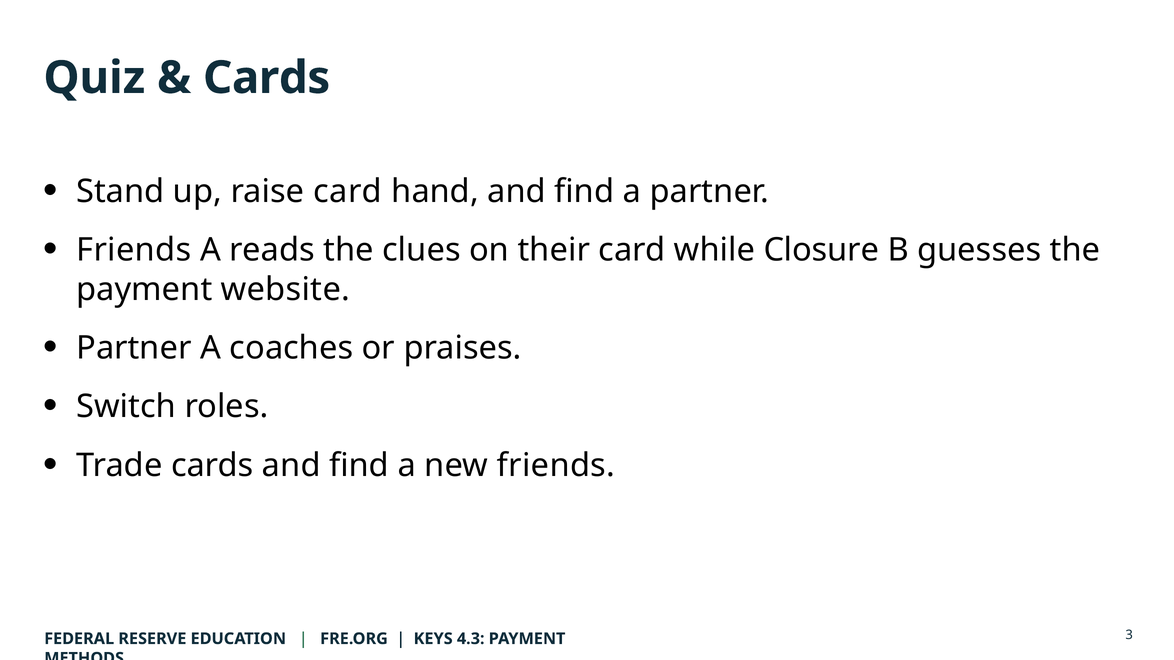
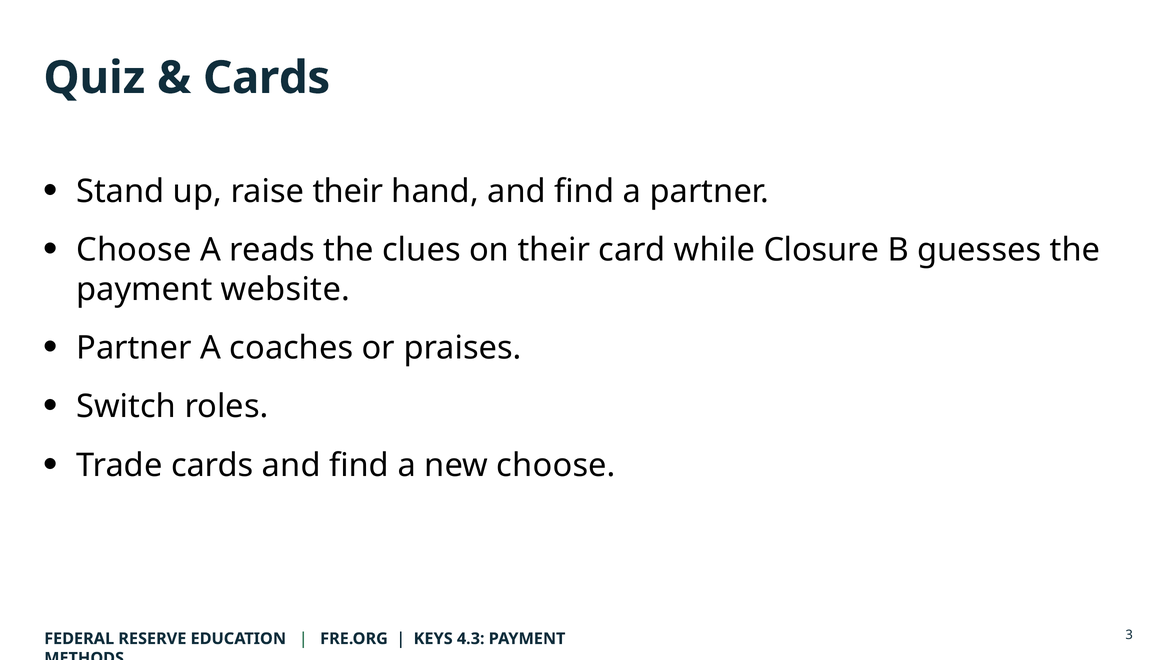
raise card: card -> their
Friends at (134, 250): Friends -> Choose
new friends: friends -> choose
